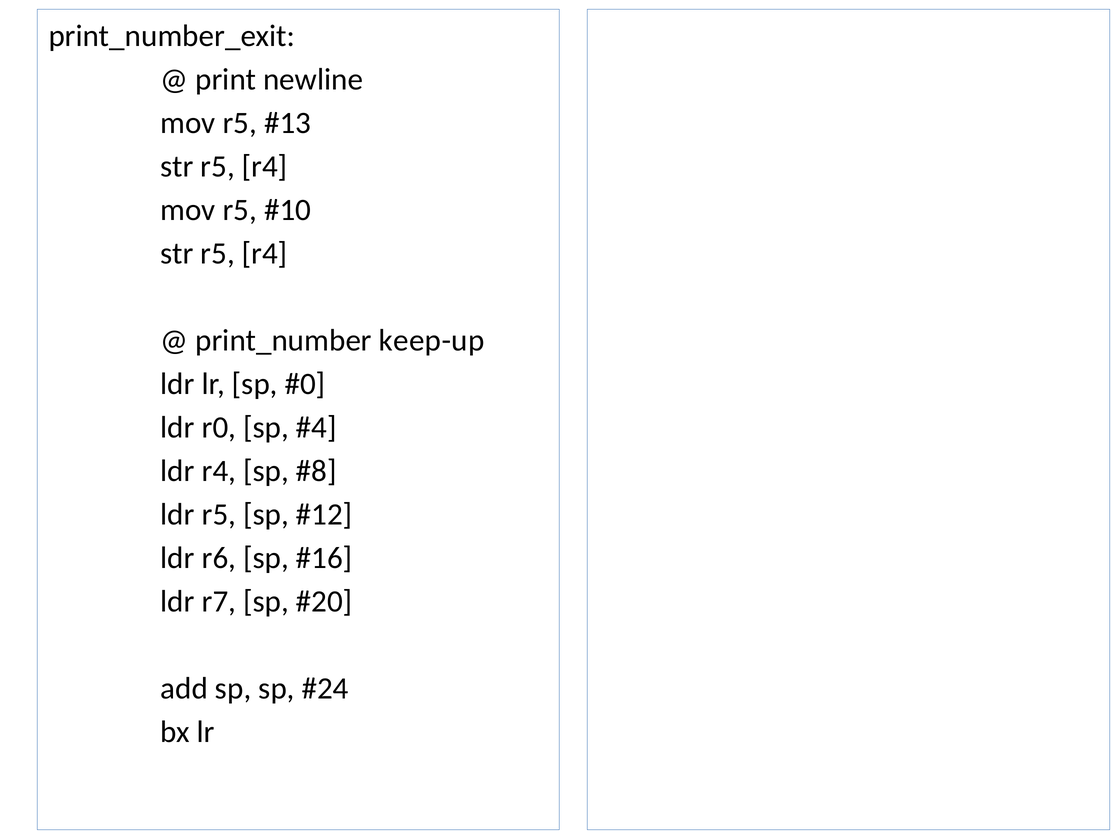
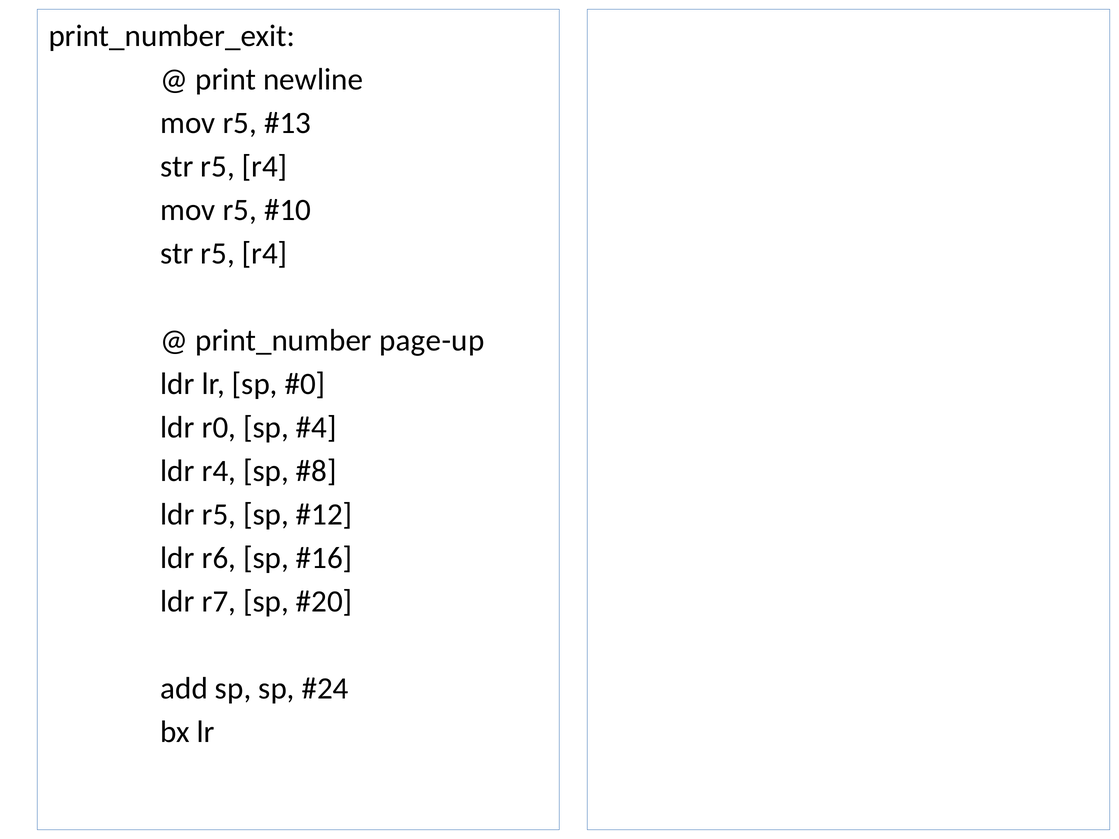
keep-up: keep-up -> page-up
